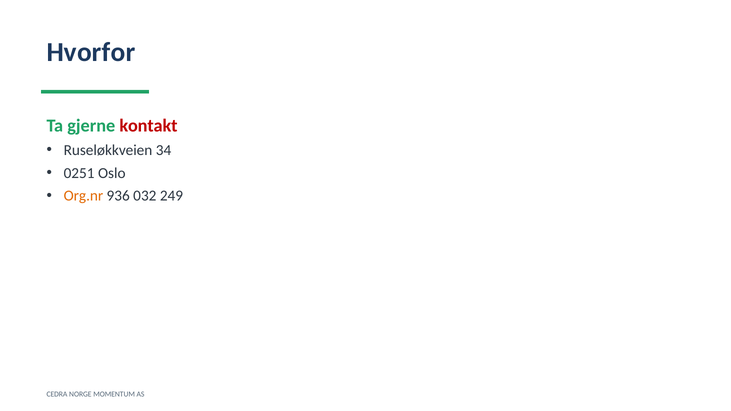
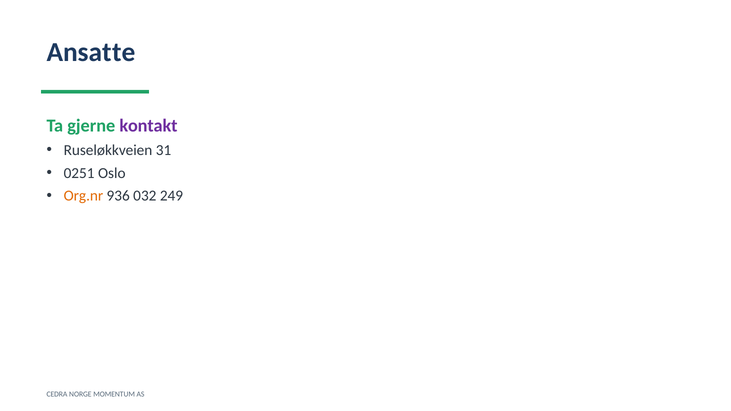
Hvorfor: Hvorfor -> Ansatte
kontakt colour: red -> purple
34: 34 -> 31
